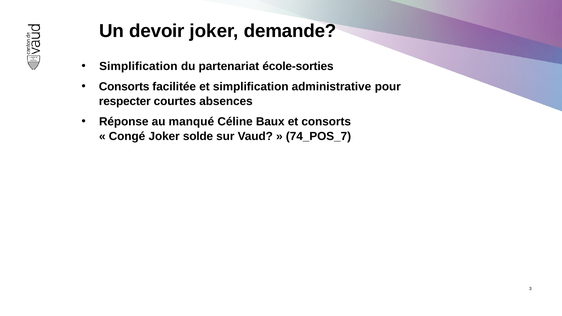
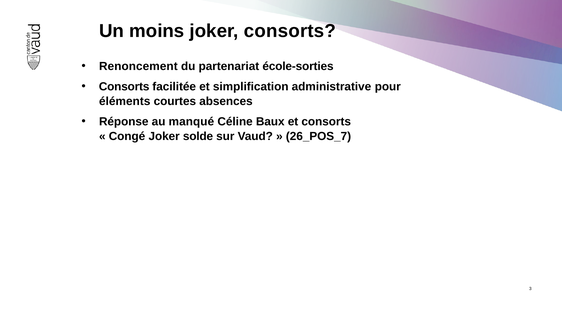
devoir: devoir -> moins
joker demande: demande -> consorts
Simplification at (138, 66): Simplification -> Renoncement
respecter: respecter -> éléments
74_POS_7: 74_POS_7 -> 26_POS_7
